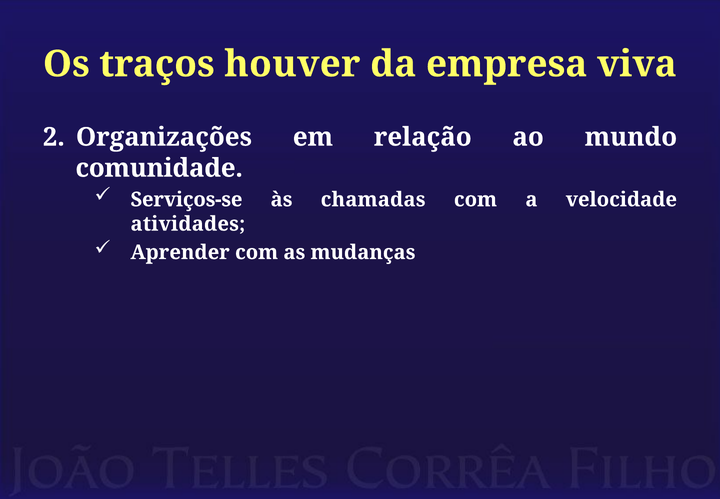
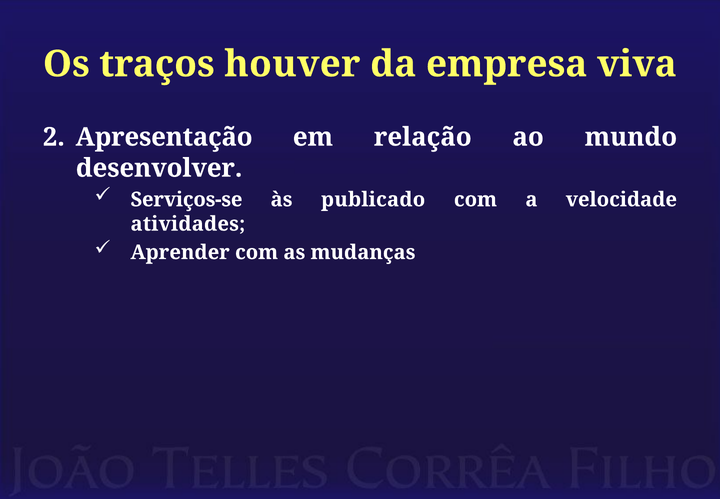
Organizações: Organizações -> Apresentação
comunidade: comunidade -> desenvolver
chamadas: chamadas -> publicado
